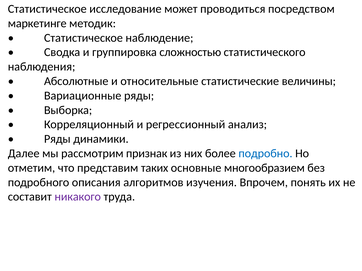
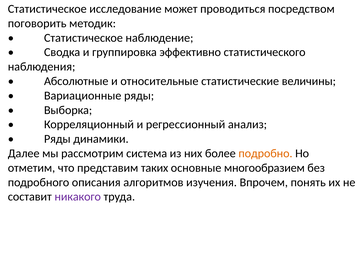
маркетинге: маркетинге -> поговорить
сложностью: сложностью -> эффективно
признак: признак -> система
подробно colour: blue -> orange
